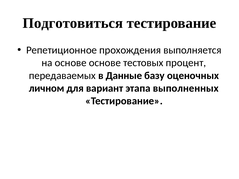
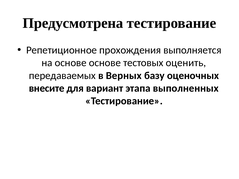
Подготовиться: Подготовиться -> Предусмотрена
процент: процент -> оценить
Данные: Данные -> Верных
личном: личном -> внесите
